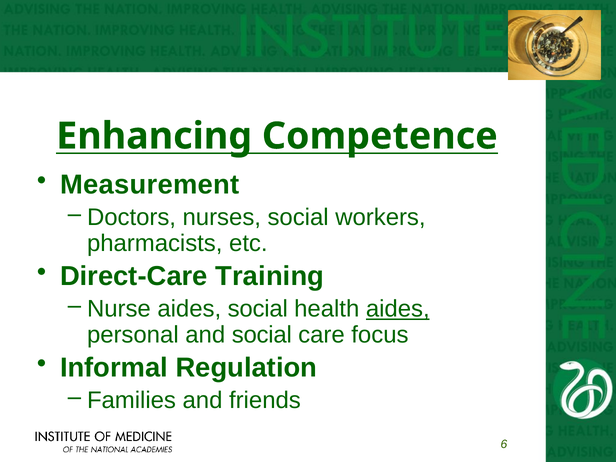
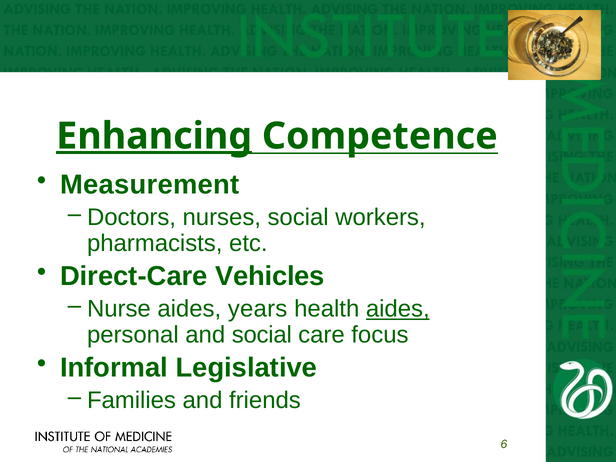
Enhancing underline: none -> present
Training: Training -> Vehicles
aides social: social -> years
Regulation: Regulation -> Legislative
